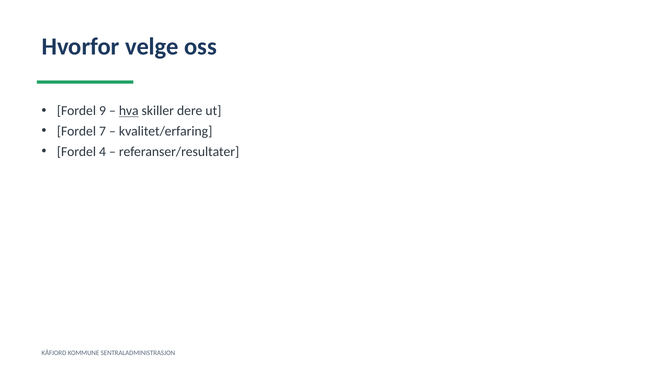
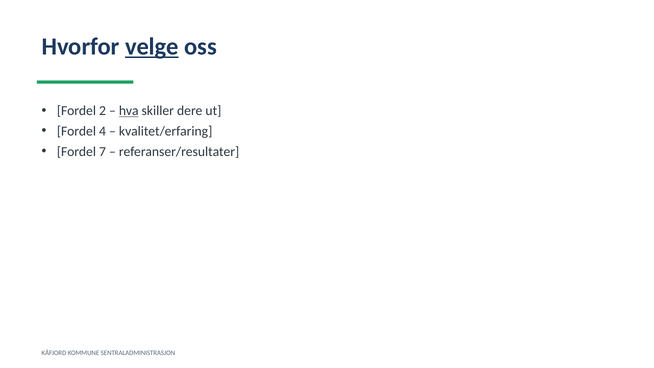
velge underline: none -> present
9: 9 -> 2
7: 7 -> 4
4: 4 -> 7
